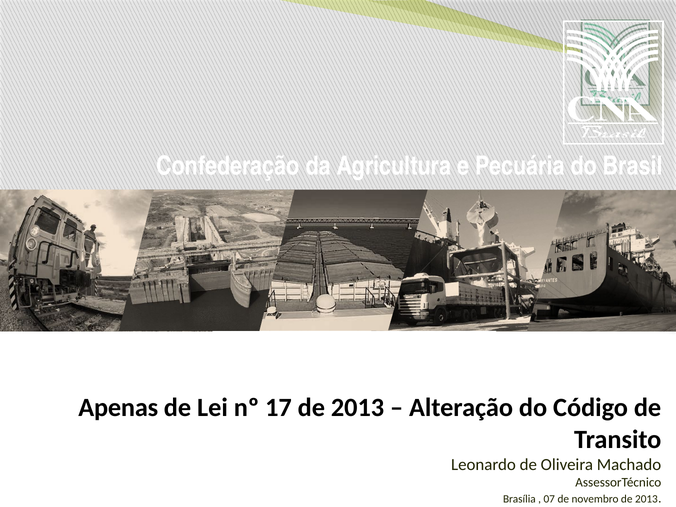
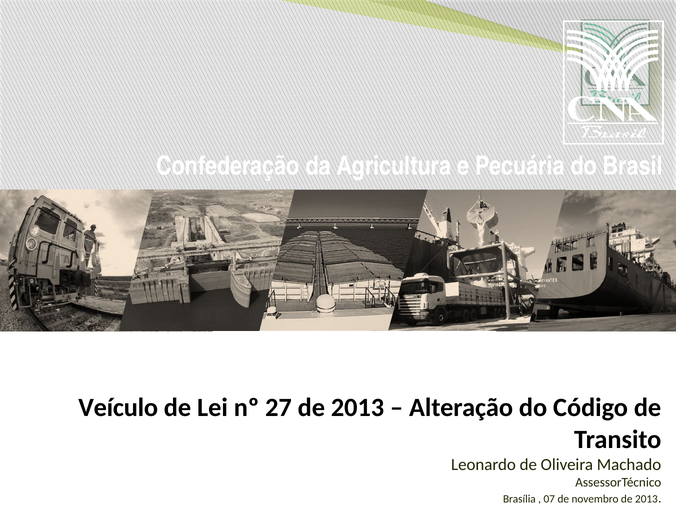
Apenas: Apenas -> Veículo
17: 17 -> 27
